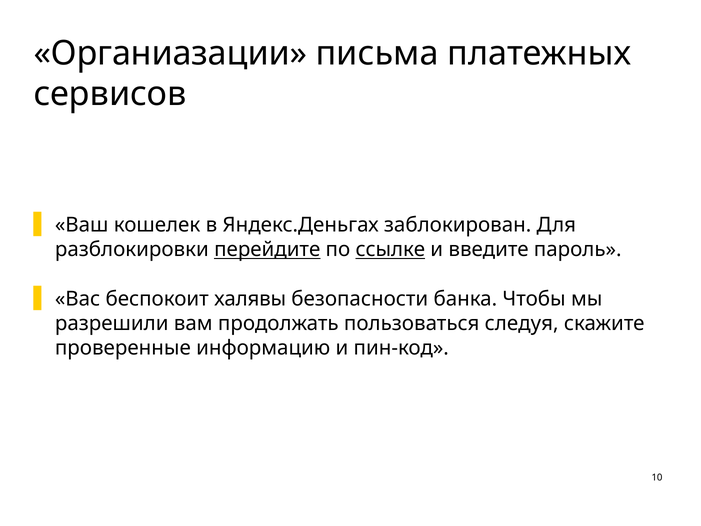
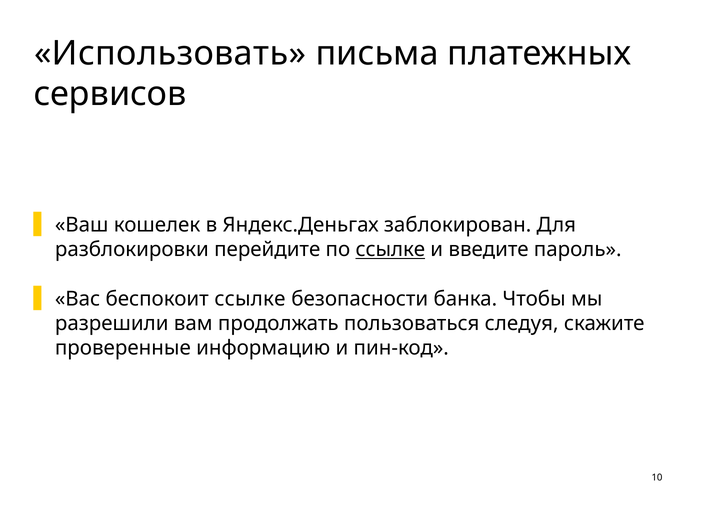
Органиазации: Органиазации -> Использовать
перейдите underline: present -> none
беспокоит халявы: халявы -> ссылке
